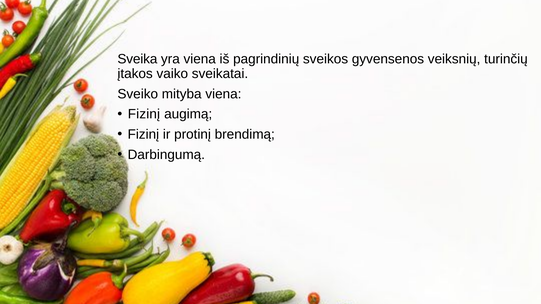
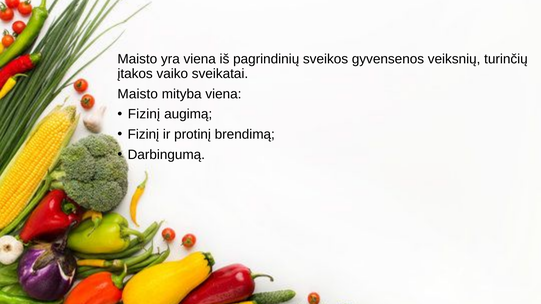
Sveika at (137, 59): Sveika -> Maisto
Sveiko at (138, 94): Sveiko -> Maisto
